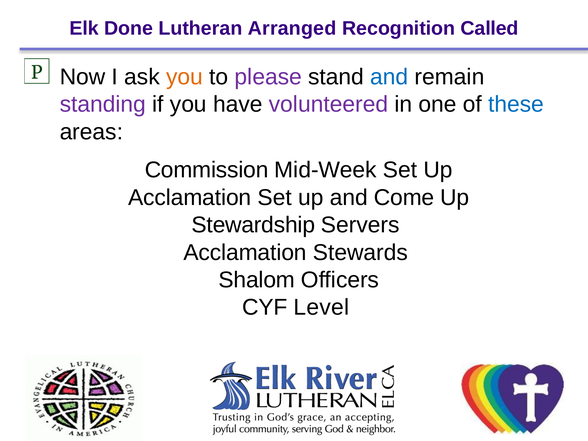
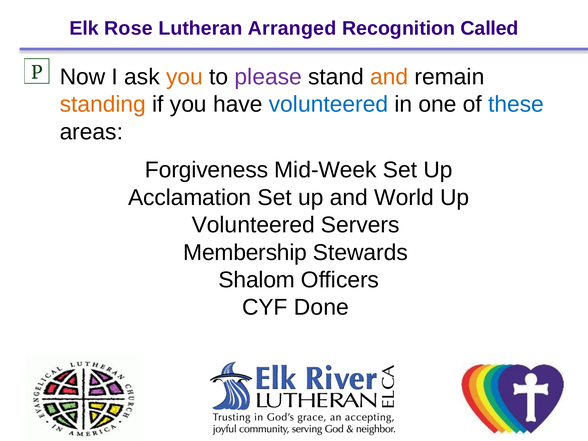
Done: Done -> Rose
and at (389, 77) colour: blue -> orange
standing colour: purple -> orange
volunteered at (328, 104) colour: purple -> blue
Commission: Commission -> Forgiveness
Come: Come -> World
Stewardship at (253, 225): Stewardship -> Volunteered
Acclamation at (245, 252): Acclamation -> Membership
Level: Level -> Done
